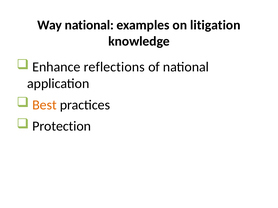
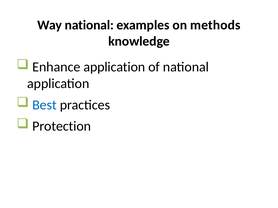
litigation: litigation -> methods
Enhance reflections: reflections -> application
Best colour: orange -> blue
